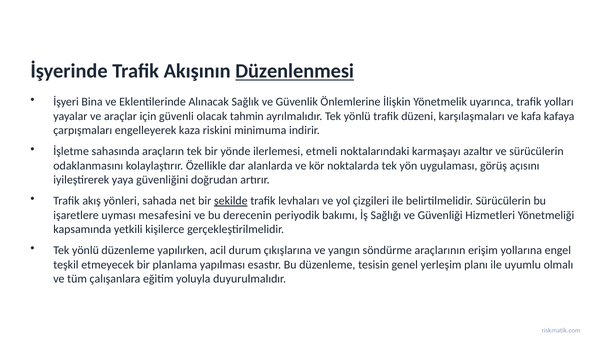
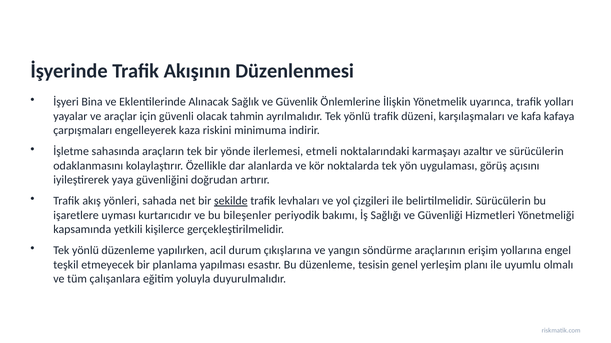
Düzenlenmesi underline: present -> none
mesafesini: mesafesini -> kurtarıcıdır
derecenin: derecenin -> bileşenler
